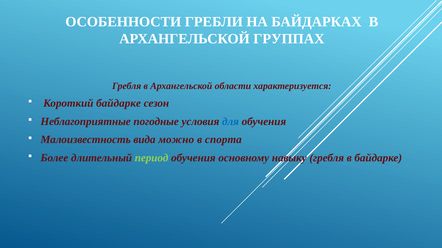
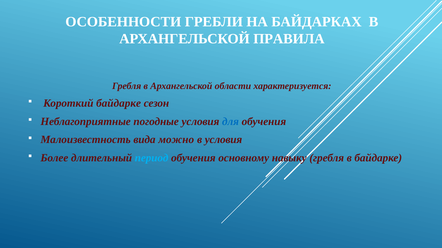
ГРУППАХ: ГРУППАХ -> ПРАВИЛА
в спорта: спорта -> условия
период colour: light green -> light blue
